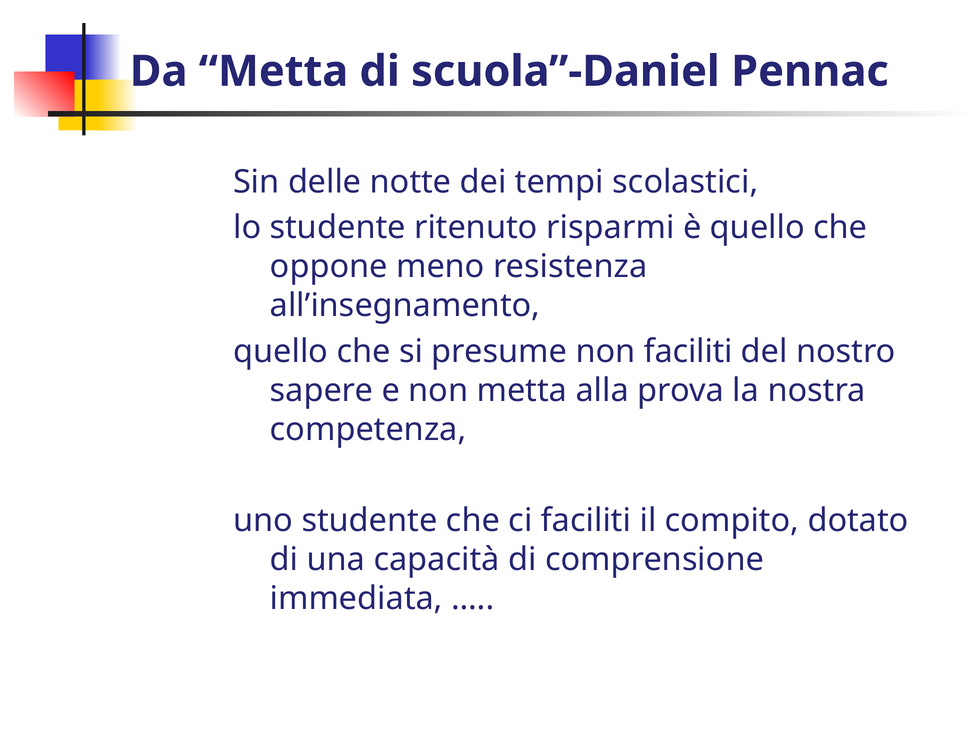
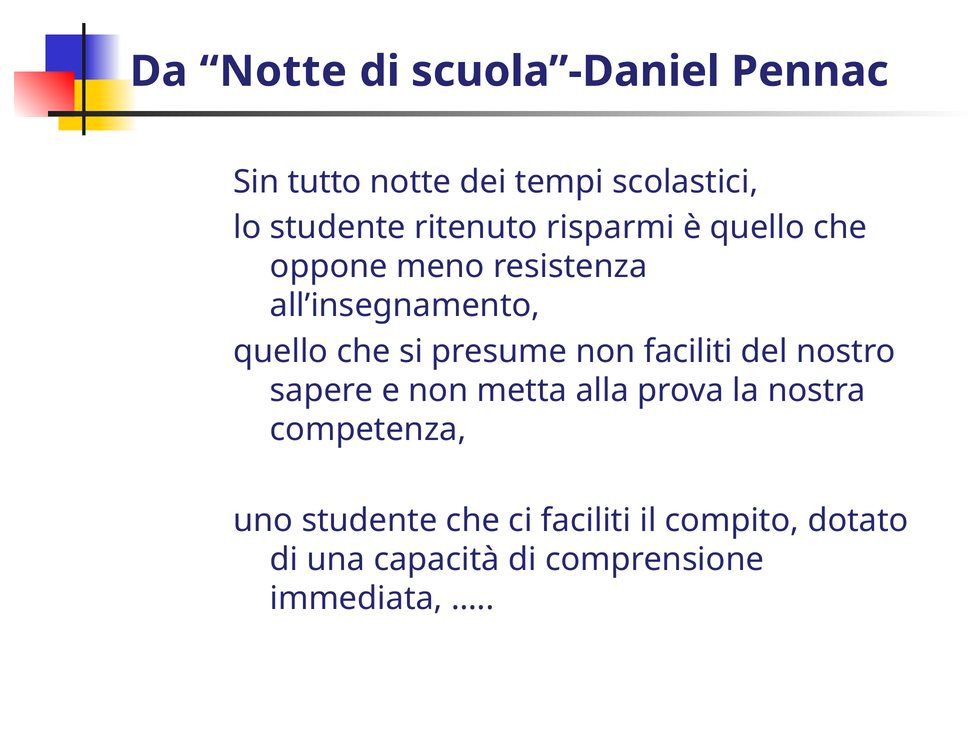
Da Metta: Metta -> Notte
delle: delle -> tutto
